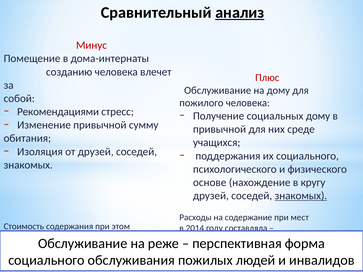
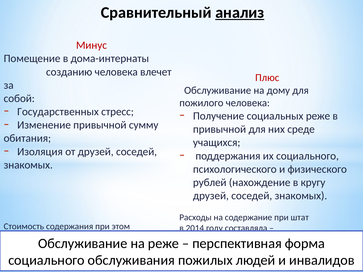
Рекомендациями: Рекомендациями -> Государственных
социальных дому: дому -> реже
основе at (210, 183): основе -> рублей
знакомых at (301, 196) underline: present -> none
мест: мест -> штат
